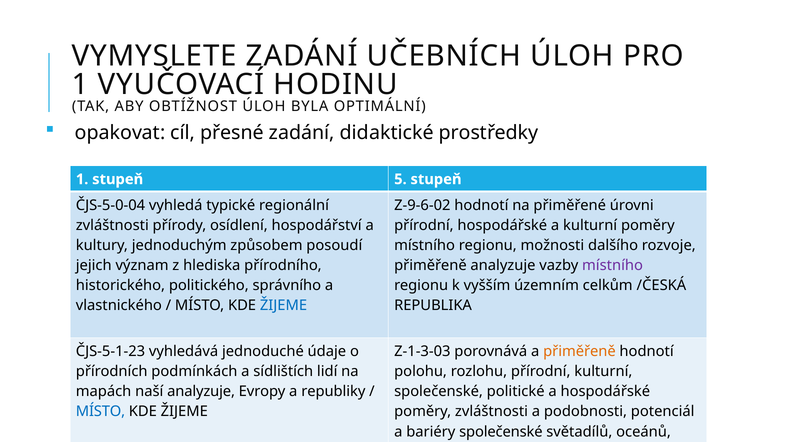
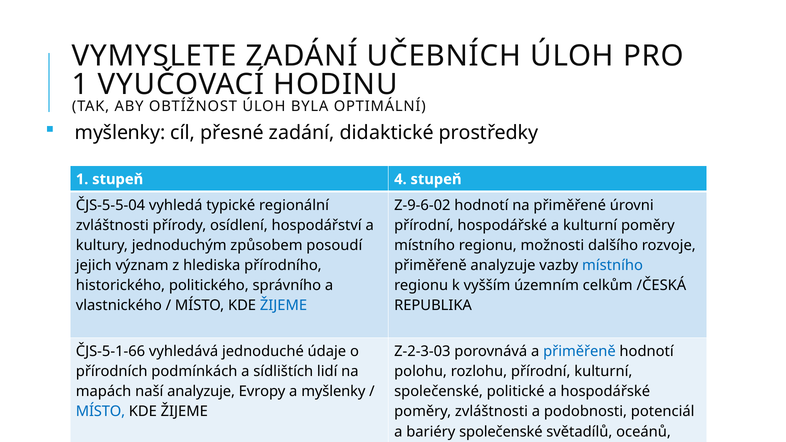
opakovat at (120, 133): opakovat -> myšlenky
5: 5 -> 4
ČJS-5-0-04: ČJS-5-0-04 -> ČJS-5-5-04
místního at (613, 265) colour: purple -> blue
ČJS-5-1-23: ČJS-5-1-23 -> ČJS-5-1-66
Z-1-3-03: Z-1-3-03 -> Z-2-3-03
přiměřeně at (579, 352) colour: orange -> blue
a republiky: republiky -> myšlenky
